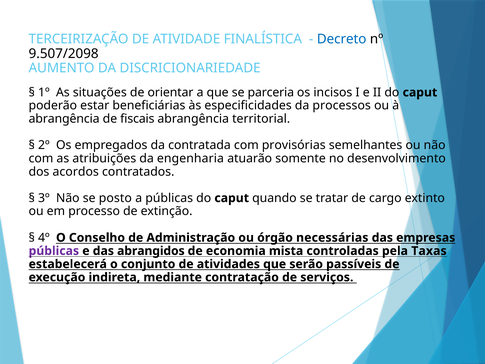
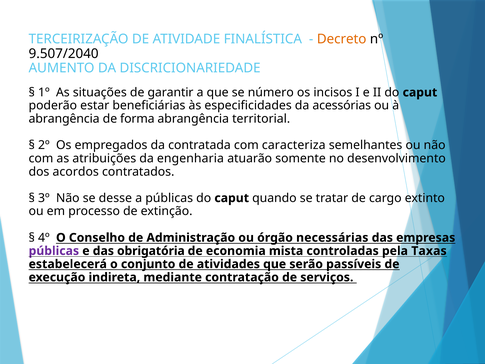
Decreto colour: blue -> orange
9.507/2098: 9.507/2098 -> 9.507/2040
orientar: orientar -> garantir
parceria: parceria -> número
processos: processos -> acessórias
fiscais: fiscais -> forma
provisórias: provisórias -> caracteriza
posto: posto -> desse
abrangidos: abrangidos -> obrigatória
